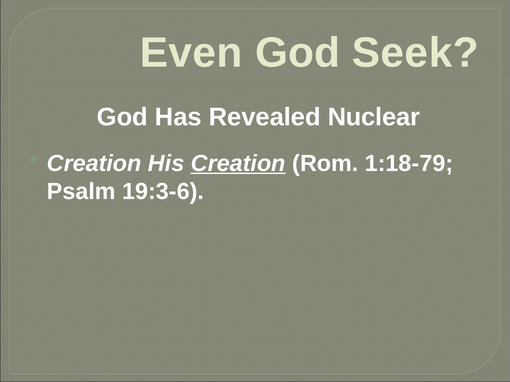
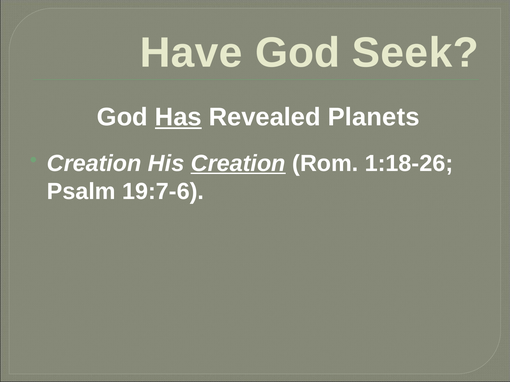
Even: Even -> Have
Has underline: none -> present
Nuclear: Nuclear -> Planets
1:18-79: 1:18-79 -> 1:18-26
19:3-6: 19:3-6 -> 19:7-6
